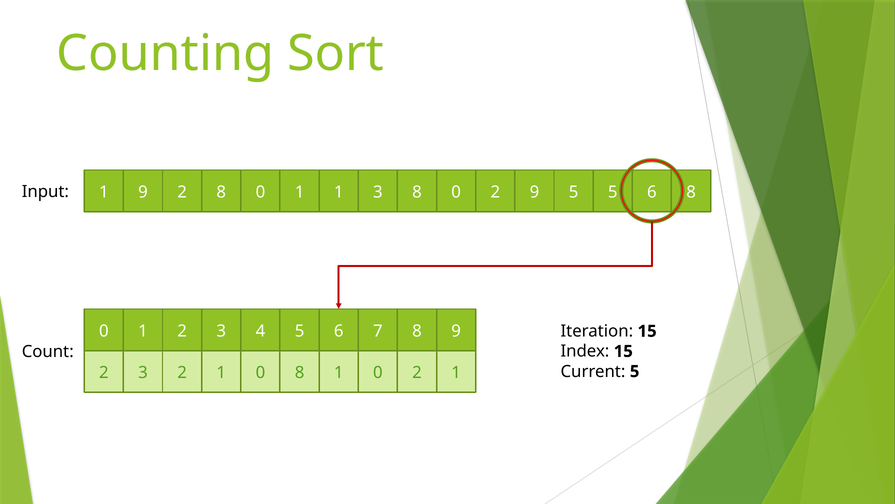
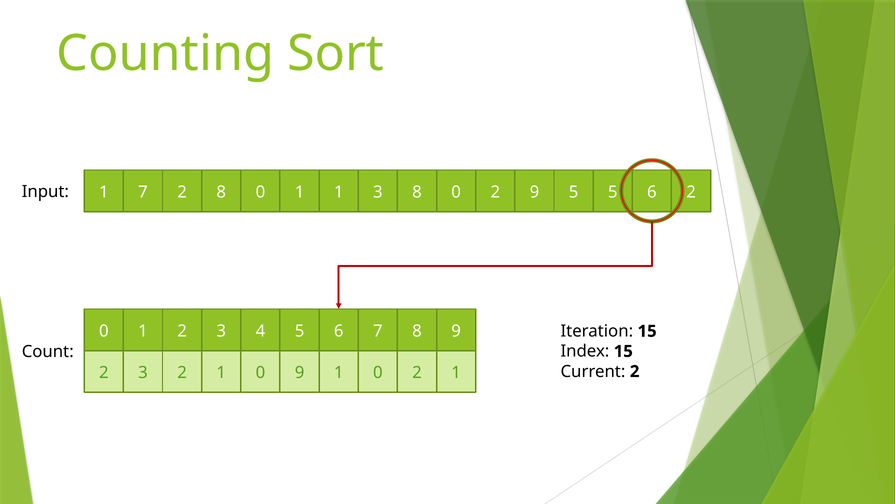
1 9: 9 -> 7
8 at (691, 192): 8 -> 2
Current 5: 5 -> 2
0 8: 8 -> 9
